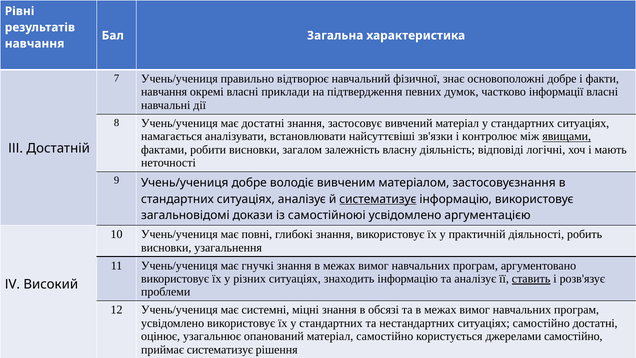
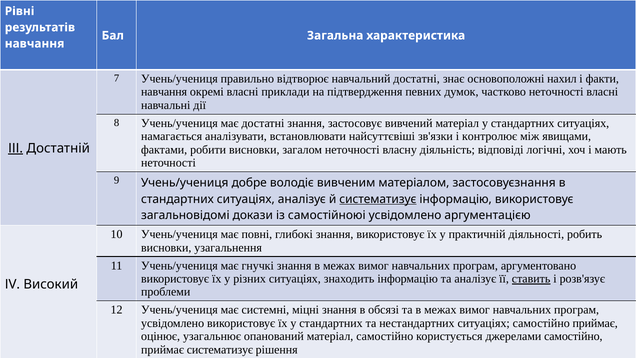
навчальний фізичної: фізичної -> достатні
основоположні добре: добре -> нахил
частково інформації: інформації -> неточності
явищами underline: present -> none
загалом залежність: залежність -> неточності
ІІІ underline: none -> present
ситуаціях самостійно достатні: достатні -> приймає
